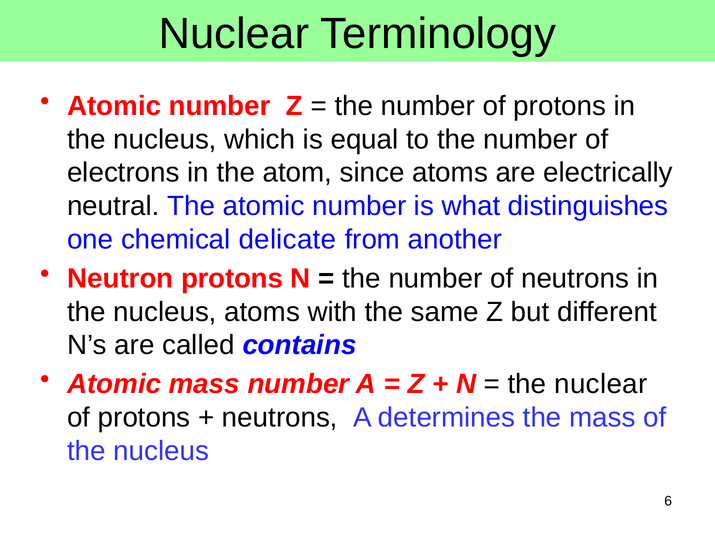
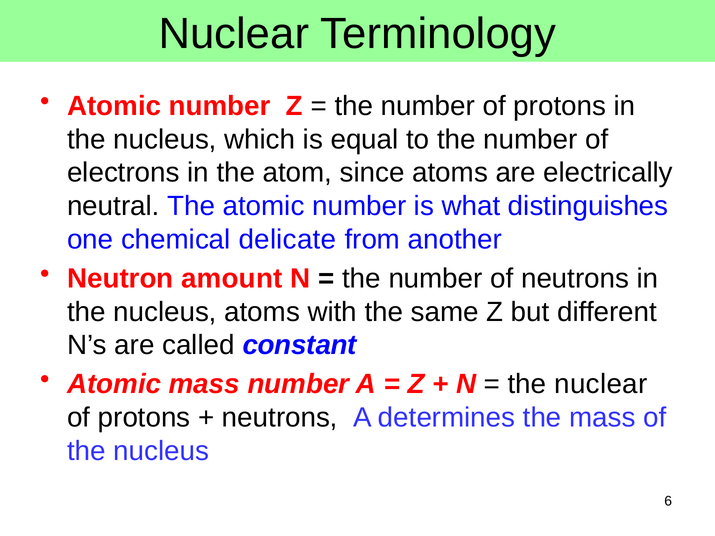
Neutron protons: protons -> amount
contains: contains -> constant
